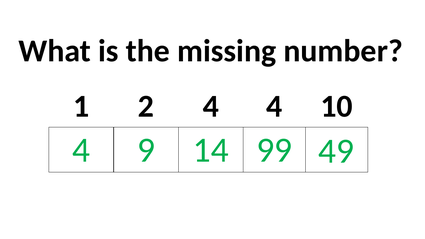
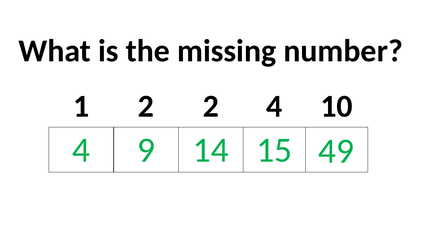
2 4: 4 -> 2
99: 99 -> 15
